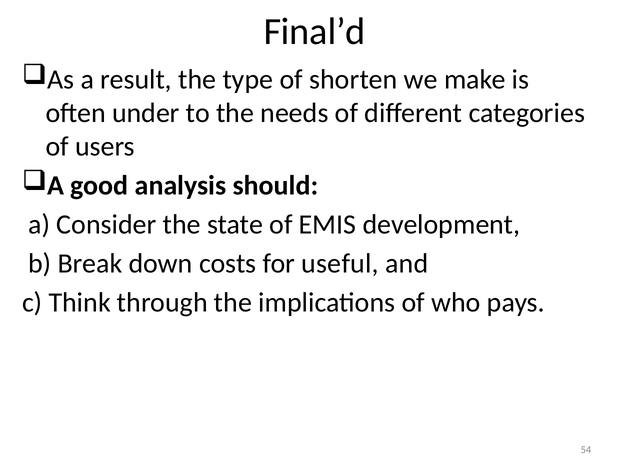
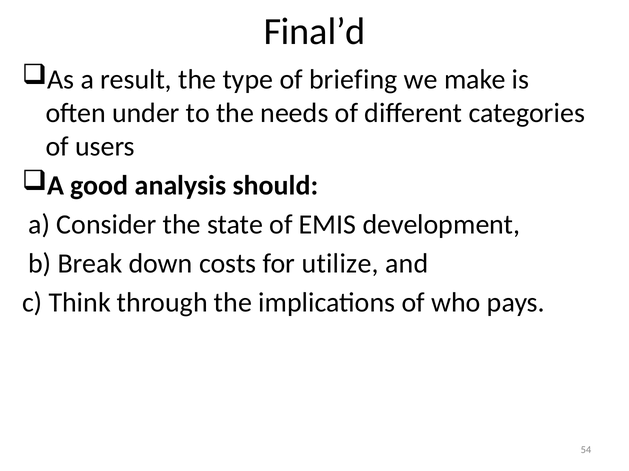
shorten: shorten -> briefing
useful: useful -> utilize
